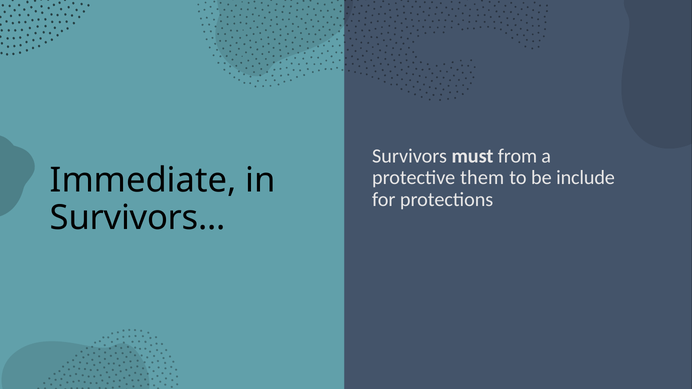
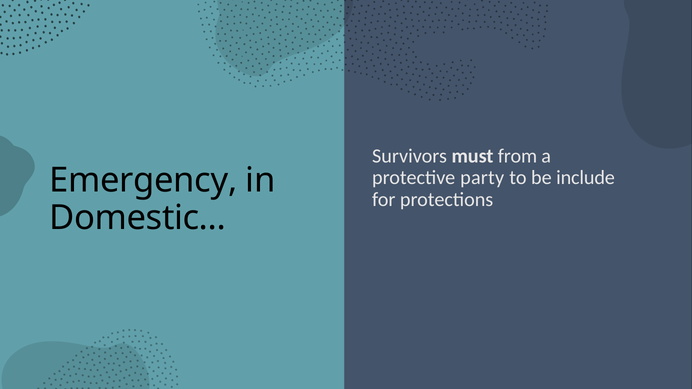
them: them -> party
Immediate: Immediate -> Emergency
Survivors at (138, 218): Survivors -> Domestic
